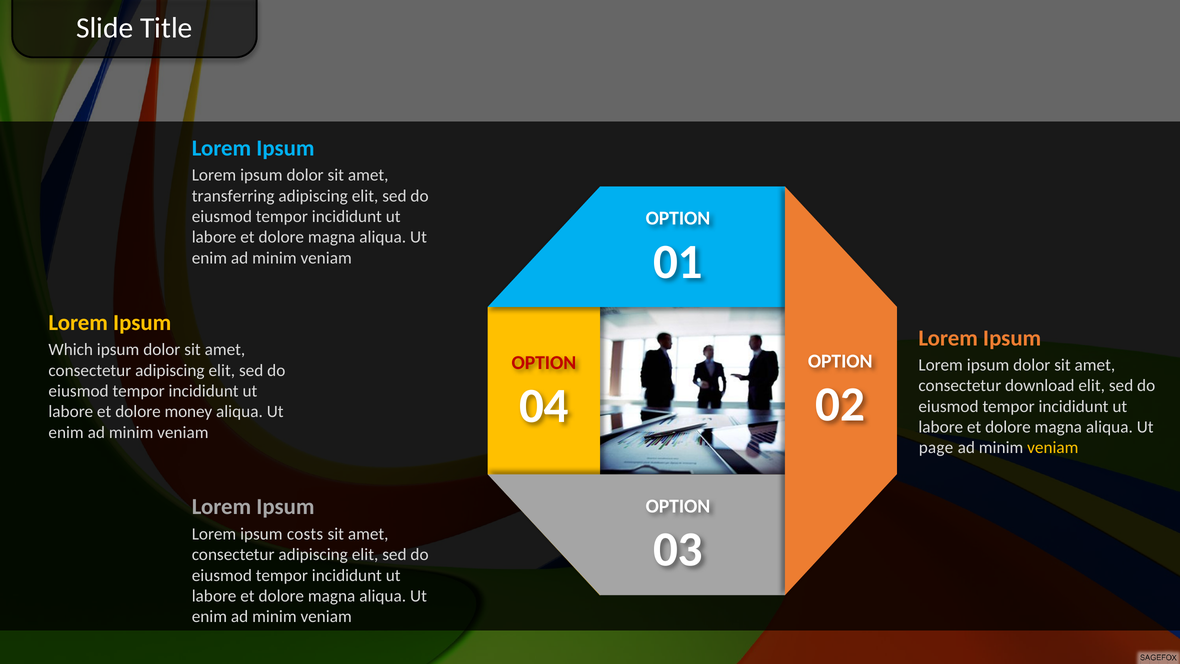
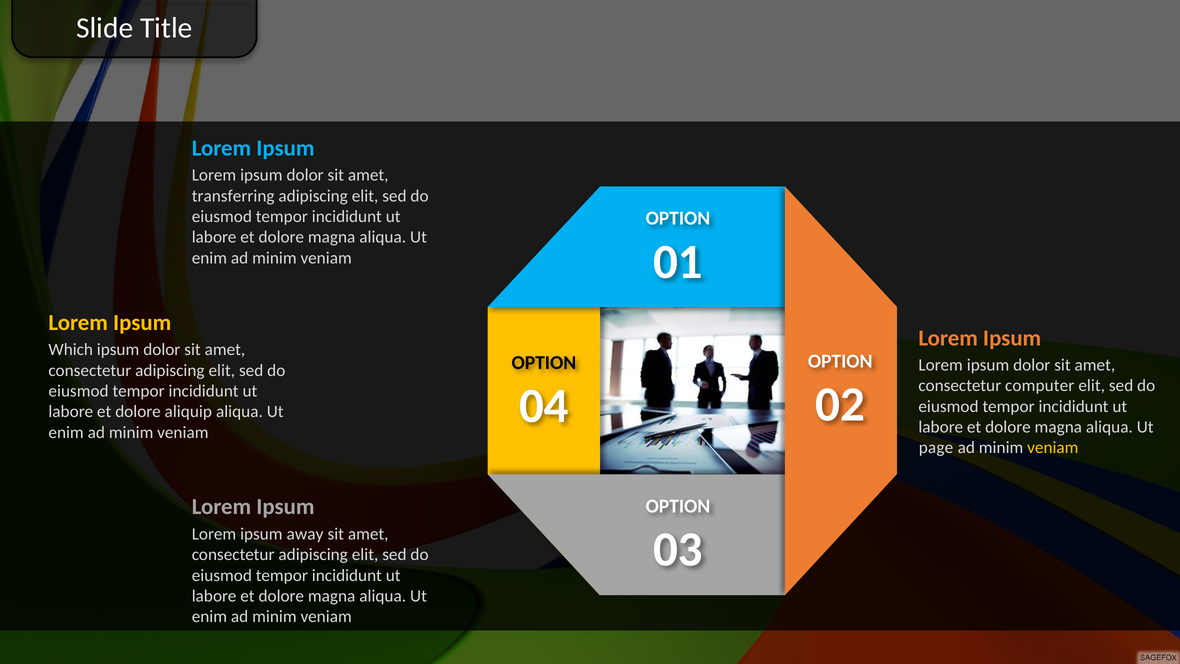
OPTION at (544, 362) colour: red -> black
download: download -> computer
money: money -> aliquip
costs: costs -> away
